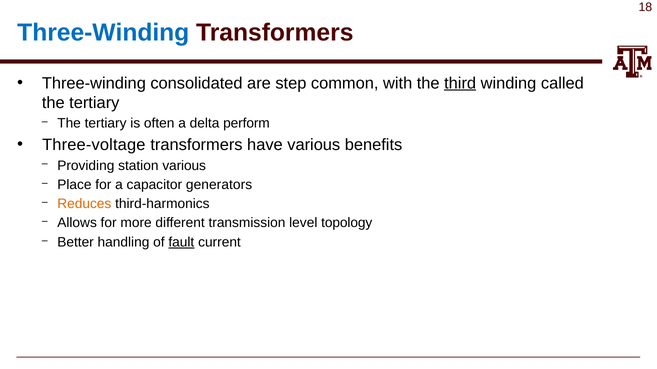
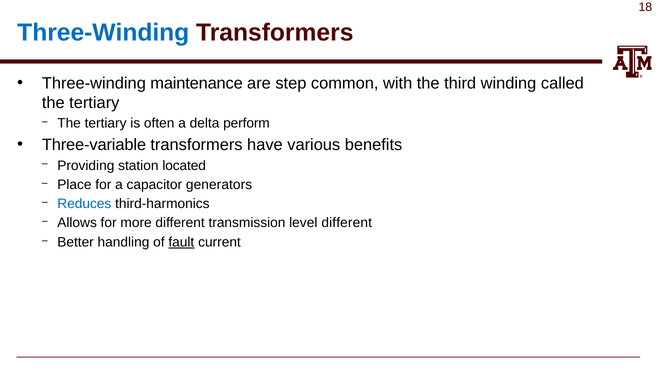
consolidated: consolidated -> maintenance
third underline: present -> none
Three-voltage: Three-voltage -> Three-variable
station various: various -> located
Reduces colour: orange -> blue
level topology: topology -> different
